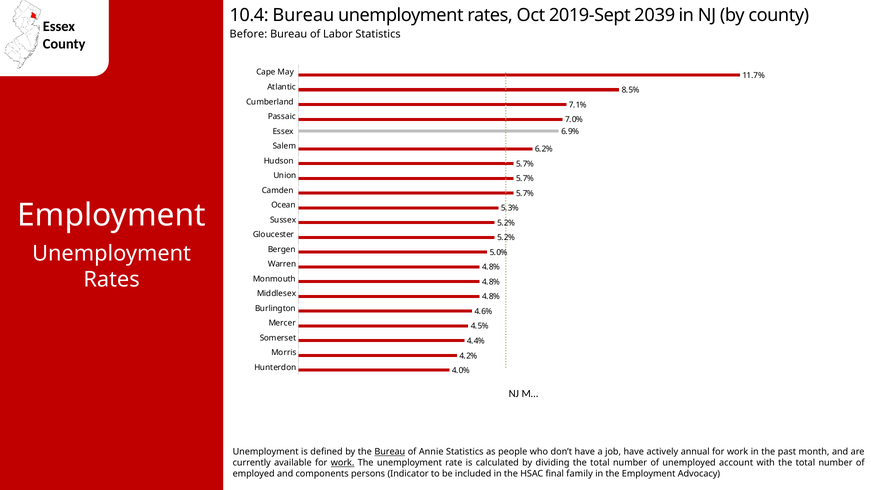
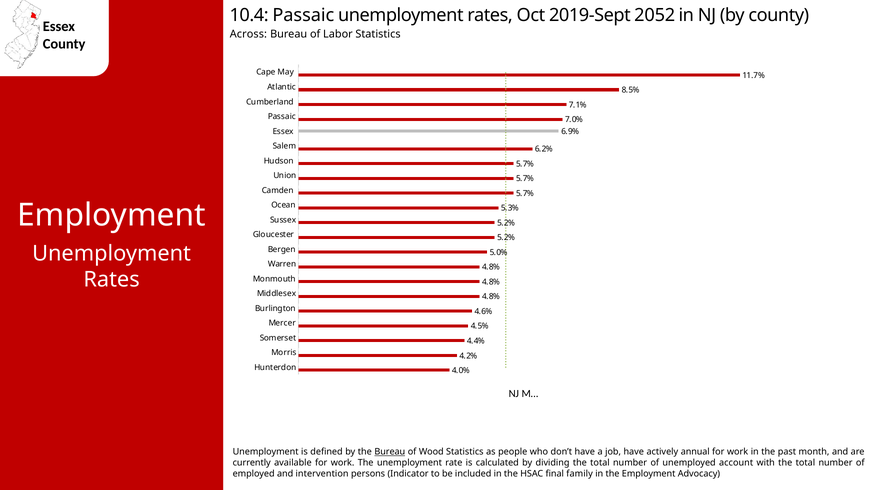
10.4 Bureau: Bureau -> Passaic
2039: 2039 -> 2052
Before: Before -> Across
Annie: Annie -> Wood
work at (343, 463) underline: present -> none
components: components -> intervention
